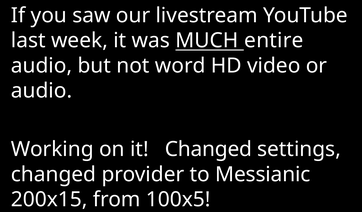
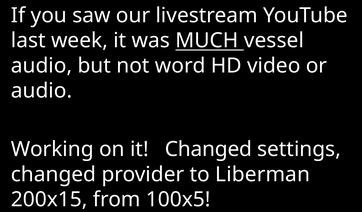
entire: entire -> vessel
Messianic: Messianic -> Liberman
